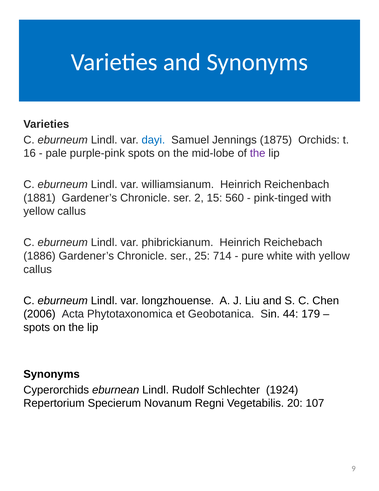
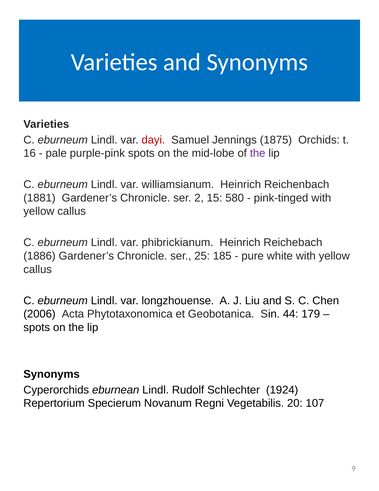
dayi colour: blue -> red
560: 560 -> 580
714: 714 -> 185
